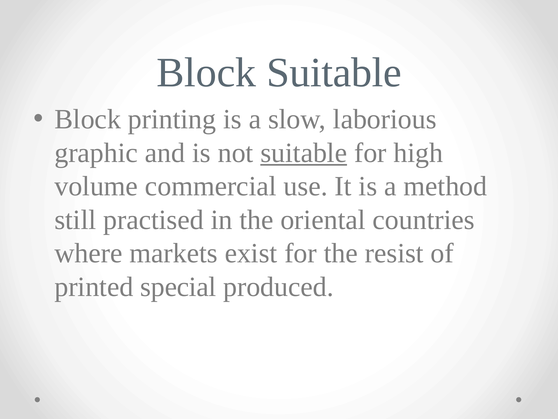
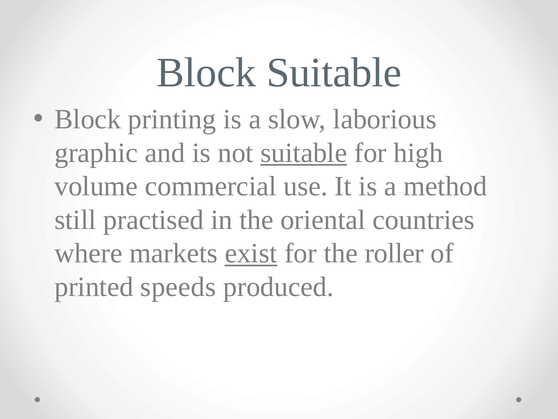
exist underline: none -> present
resist: resist -> roller
special: special -> speeds
